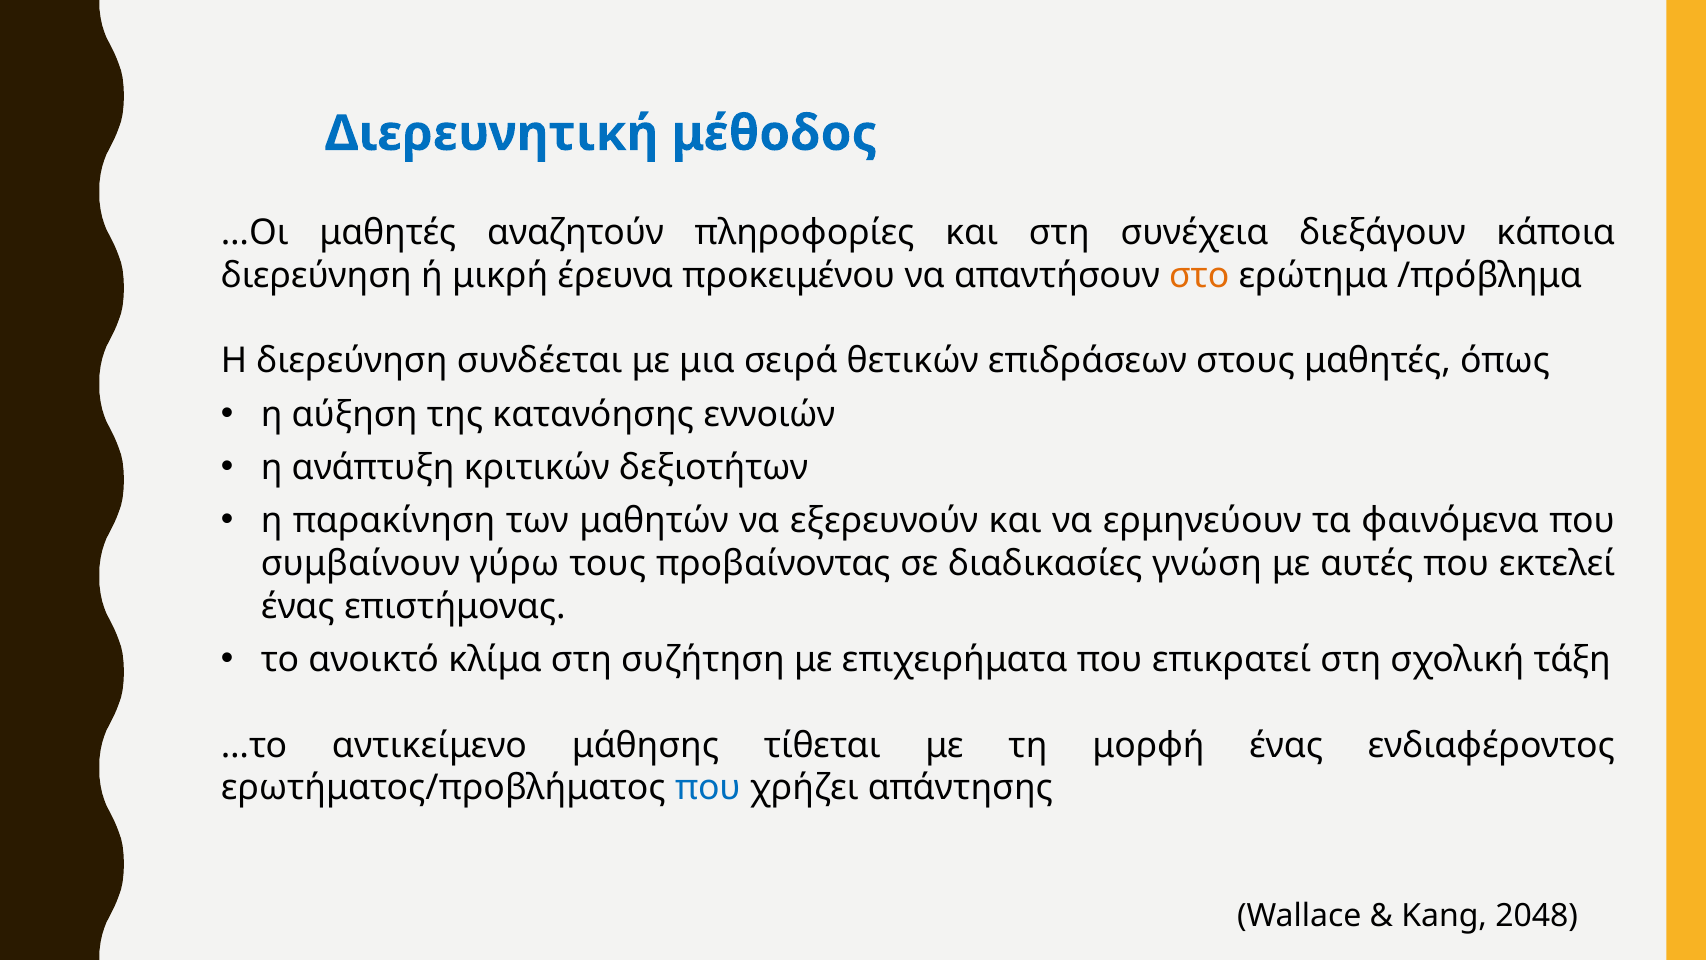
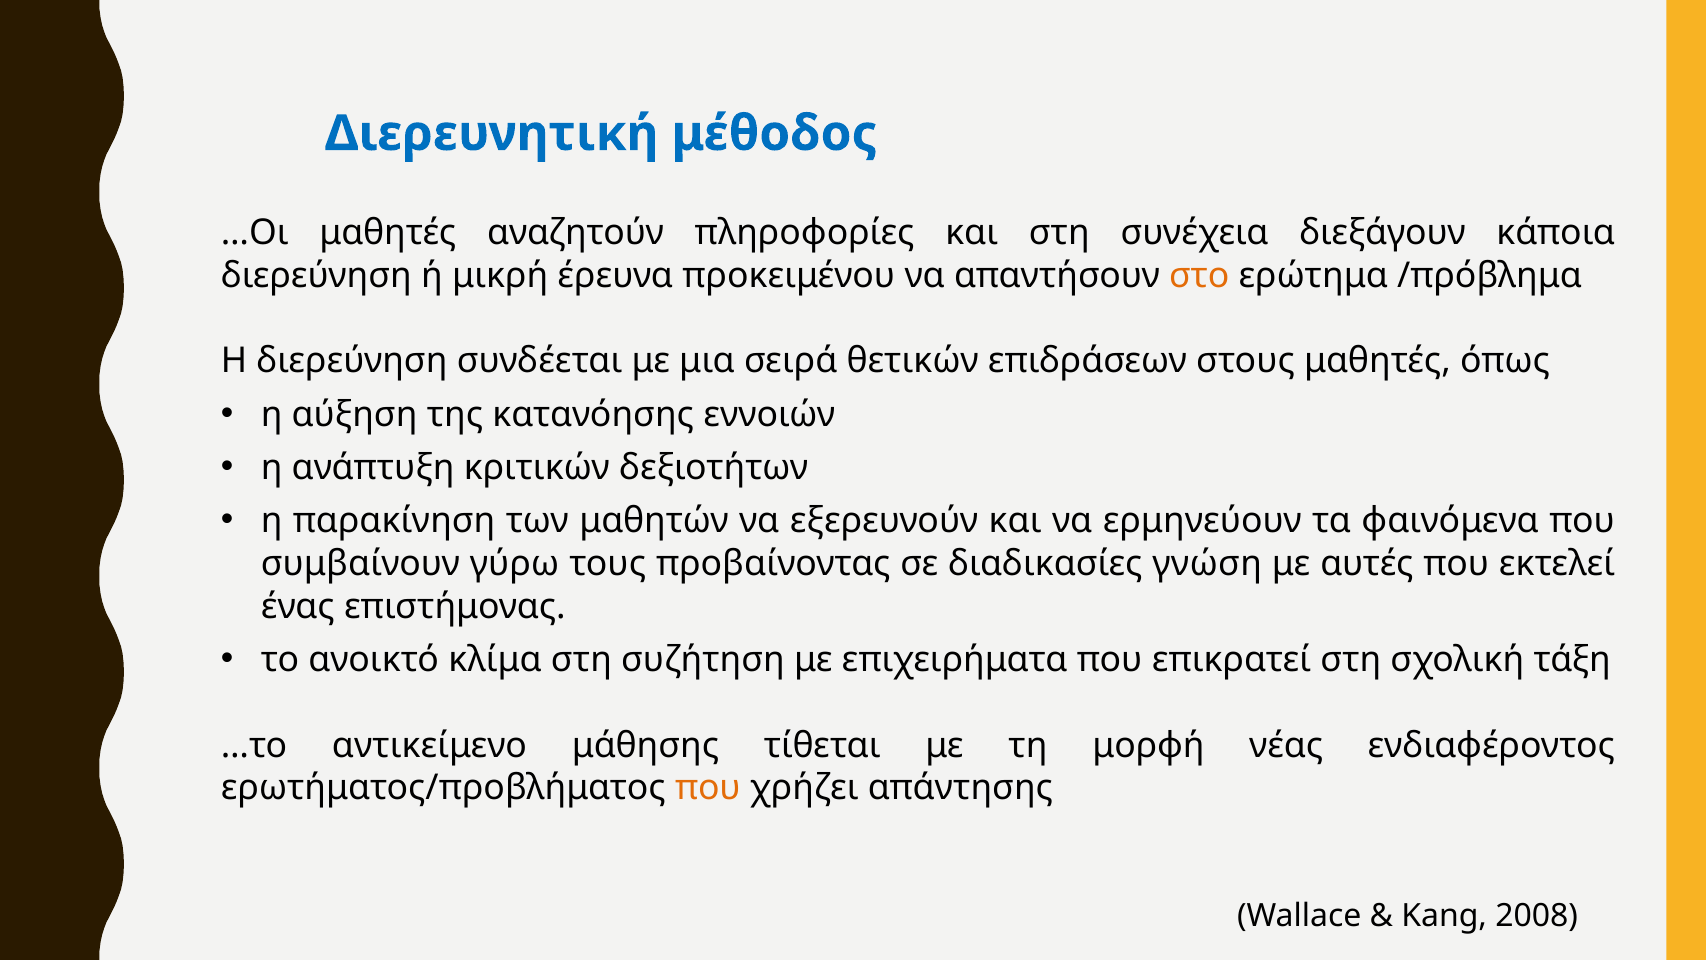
μορφή ένας: ένας -> νέας
που at (708, 788) colour: blue -> orange
2048: 2048 -> 2008
